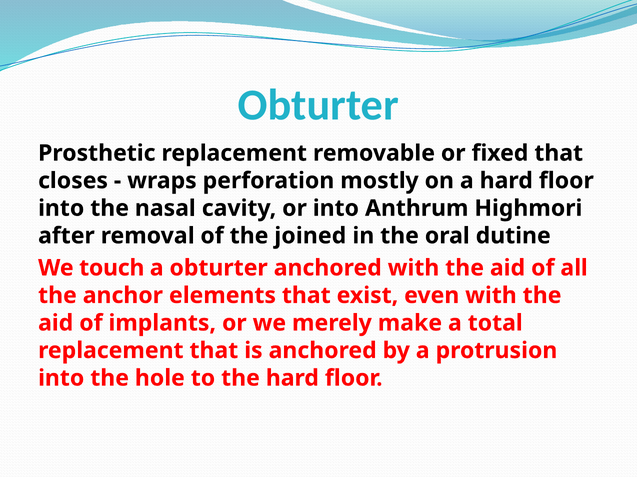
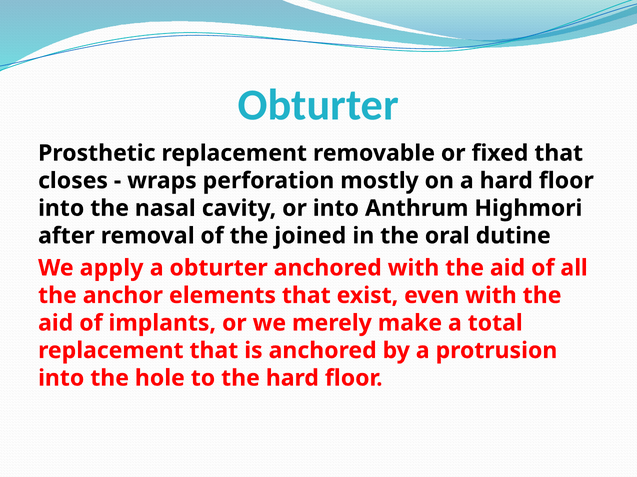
touch: touch -> apply
